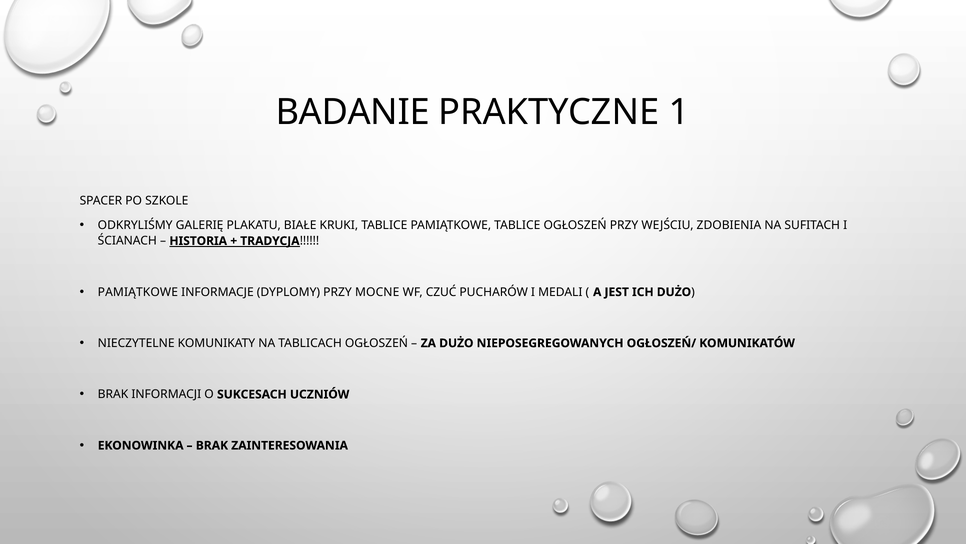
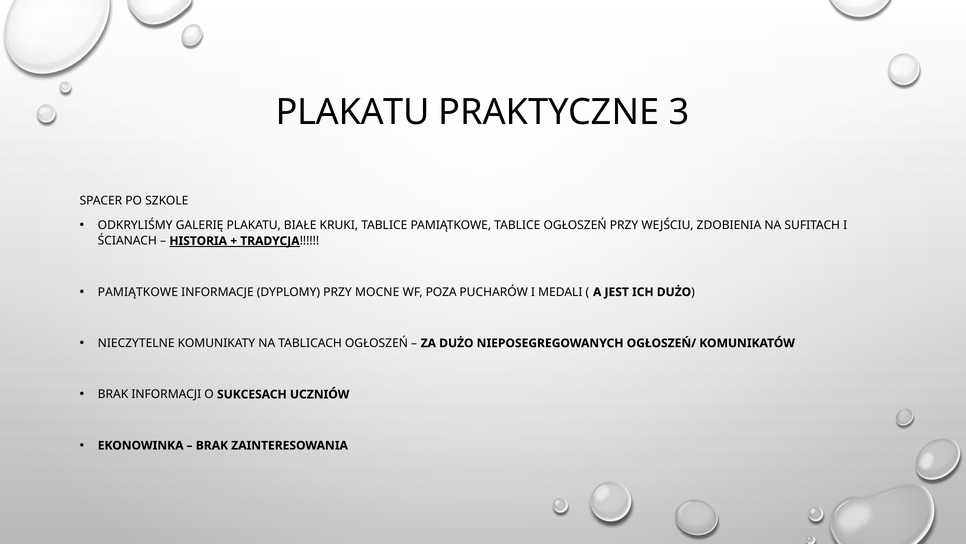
BADANIE at (353, 112): BADANIE -> PLAKATU
1: 1 -> 3
CZUĆ: CZUĆ -> POZA
